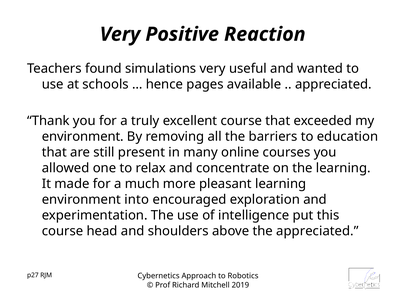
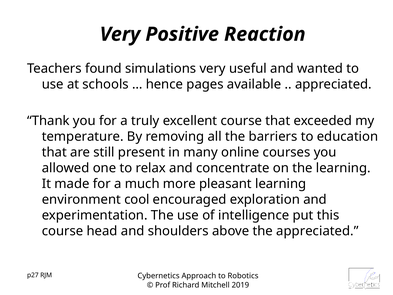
environment at (83, 137): environment -> temperature
into: into -> cool
